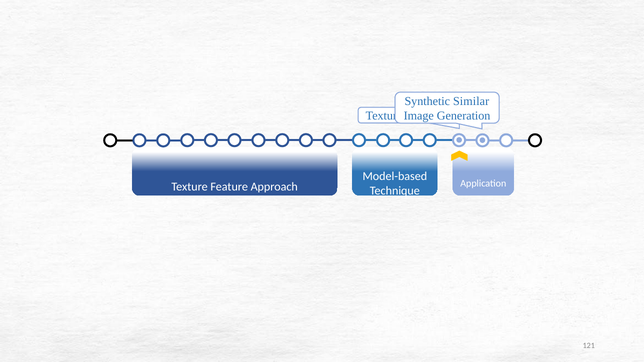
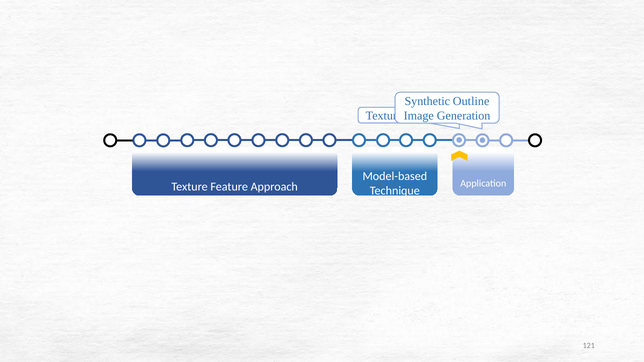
Similar: Similar -> Outline
